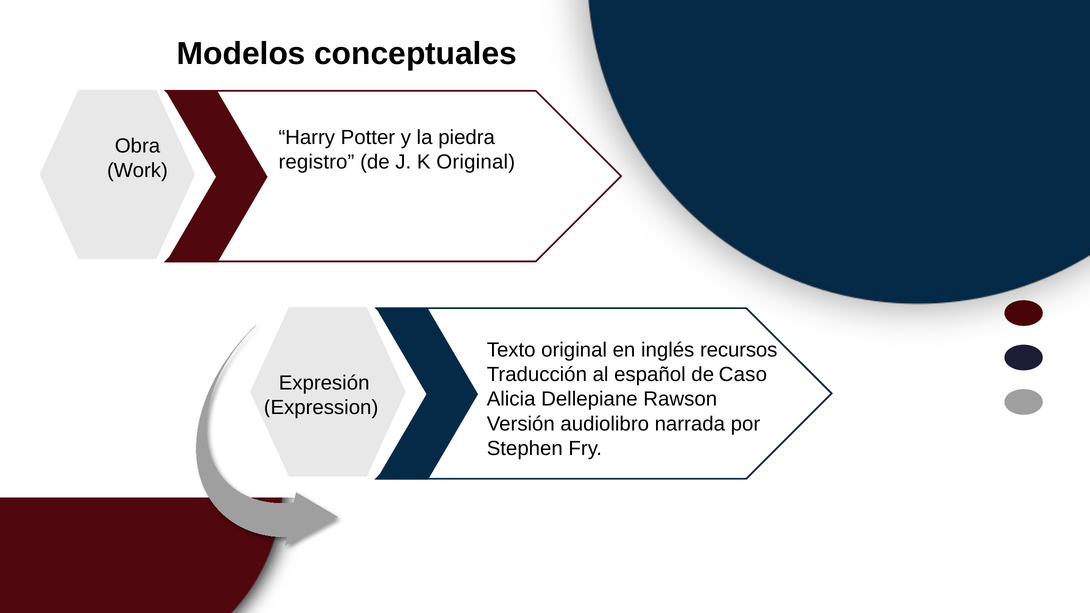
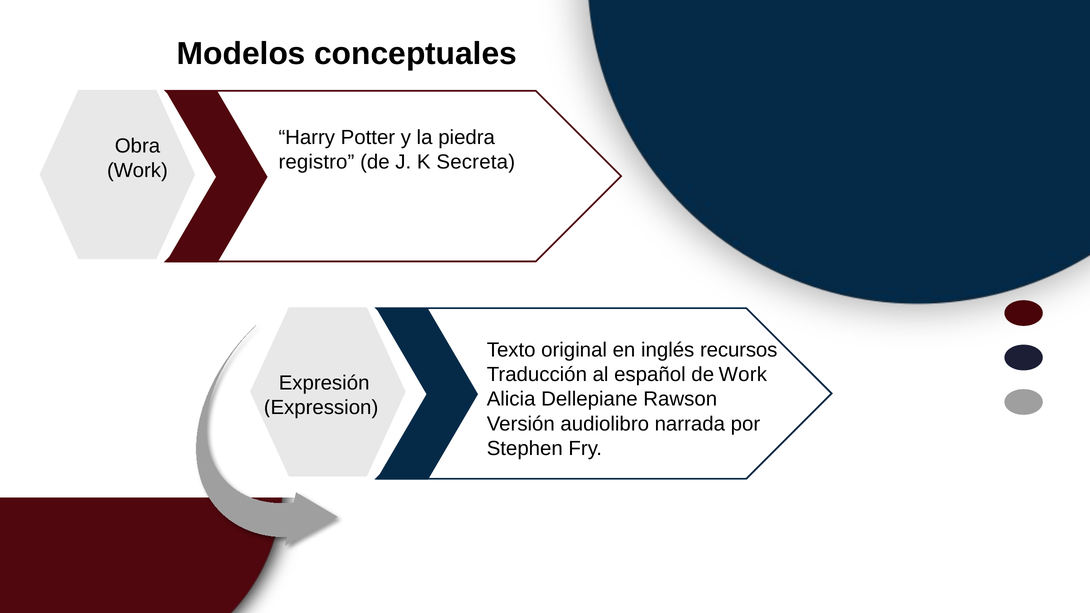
K Original: Original -> Secreta
de Caso: Caso -> Work
